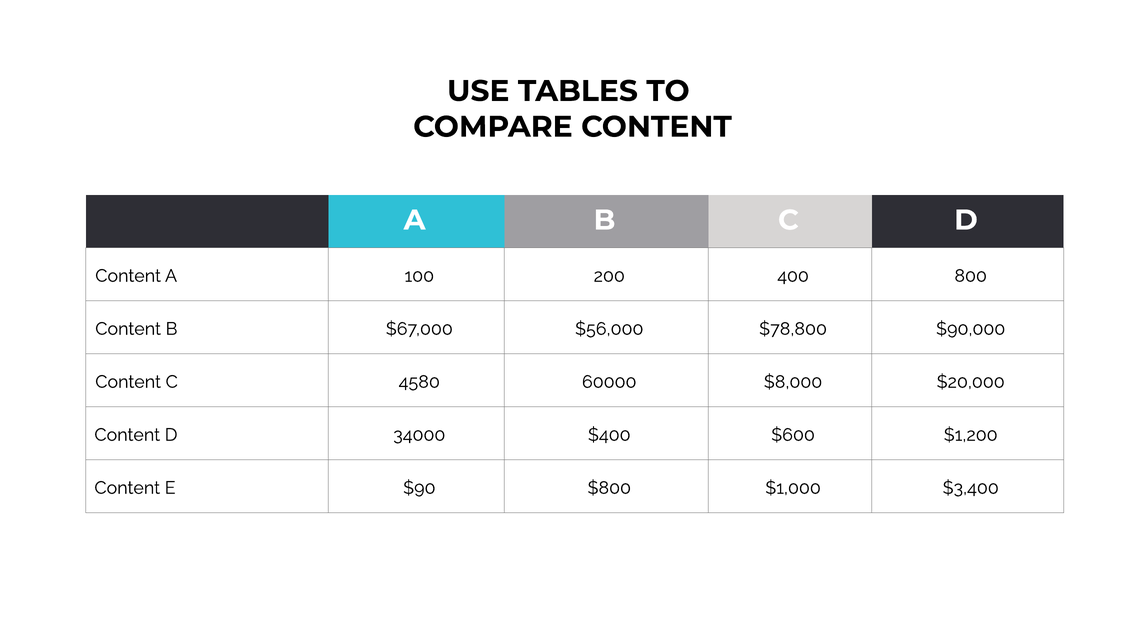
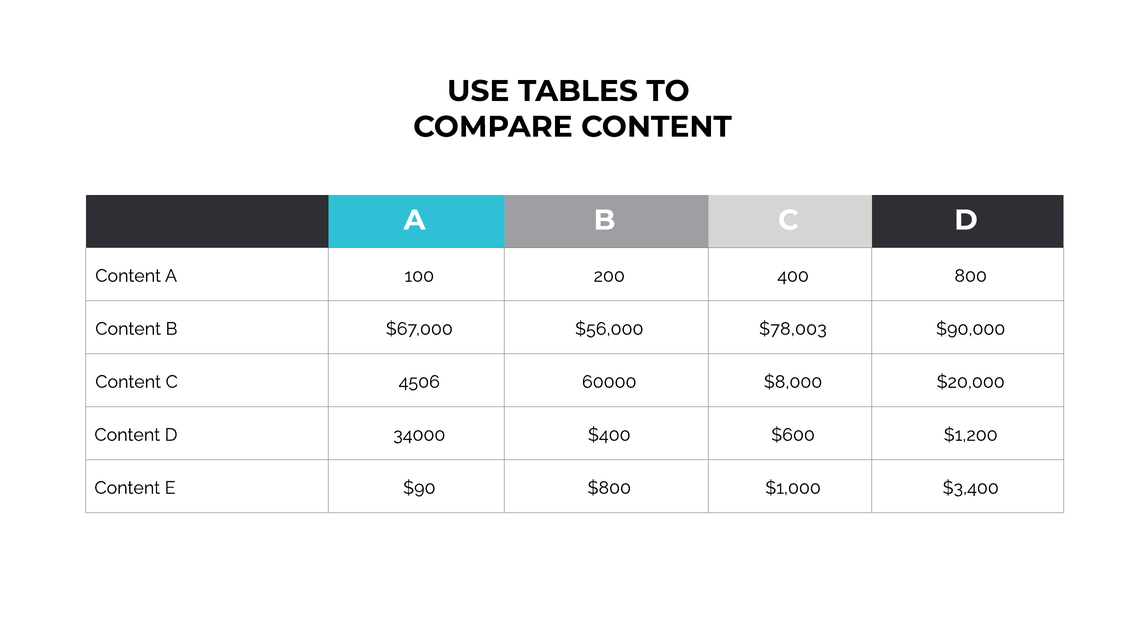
$78,800: $78,800 -> $78,003
4580: 4580 -> 4506
